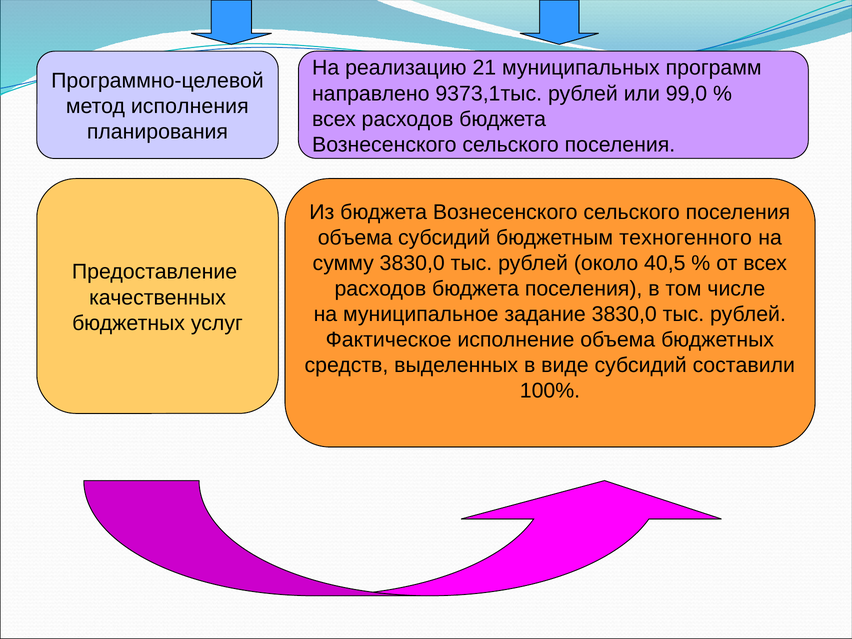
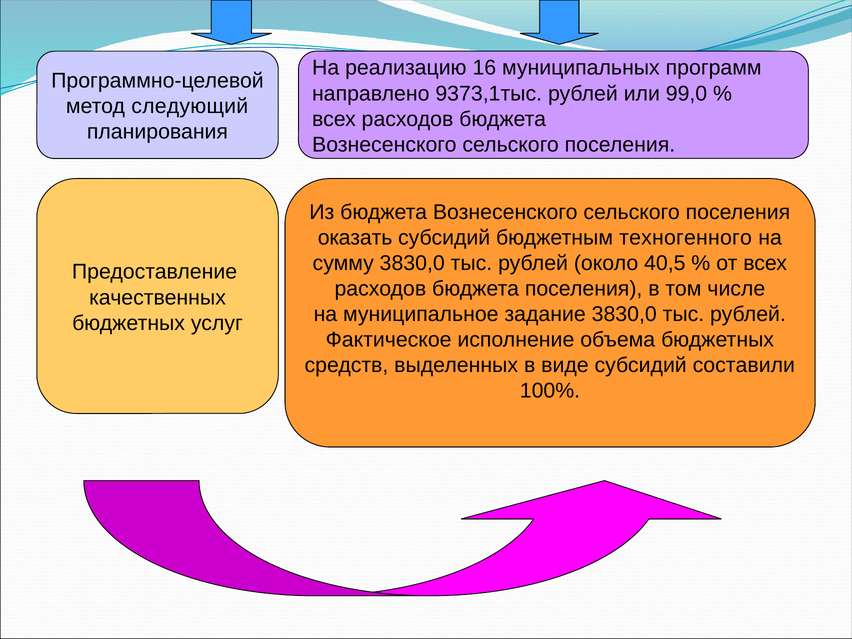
21: 21 -> 16
исполнения: исполнения -> следующий
объема at (355, 238): объема -> оказать
